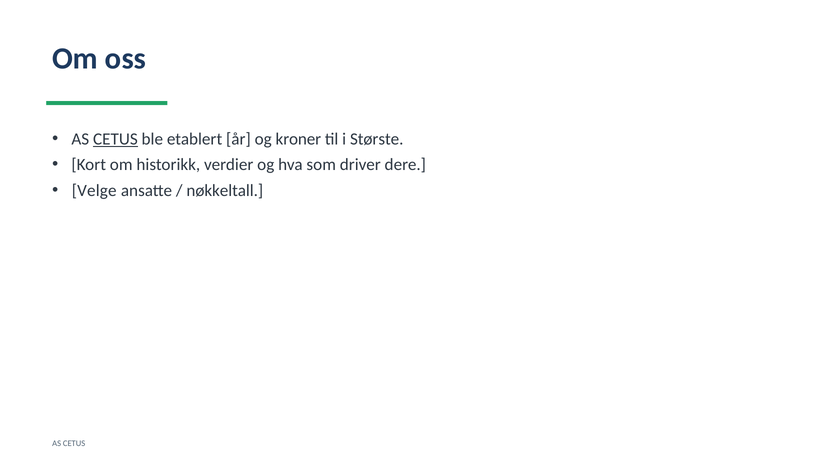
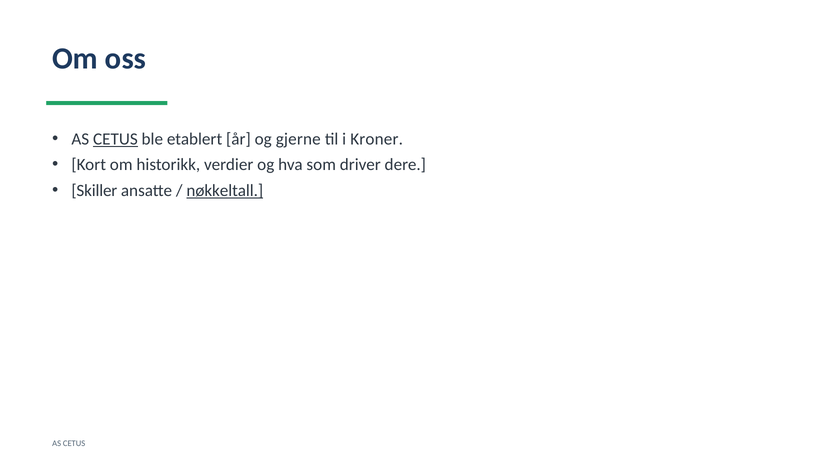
kroner: kroner -> gjerne
Største: Største -> Kroner
Velge: Velge -> Skiller
nøkkeltall underline: none -> present
